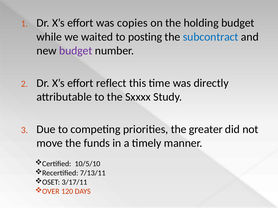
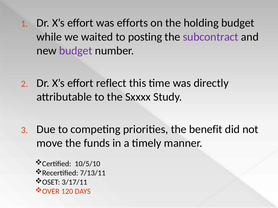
copies: copies -> efforts
subcontract colour: blue -> purple
greater: greater -> benefit
